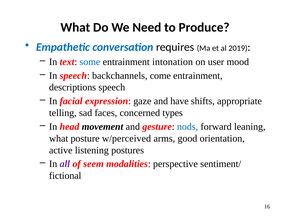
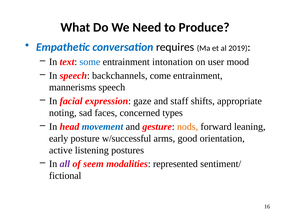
descriptions: descriptions -> mannerisms
have: have -> staff
telling: telling -> noting
movement colour: black -> blue
nods colour: blue -> orange
what at (59, 139): what -> early
w/perceived: w/perceived -> w/successful
perspective: perspective -> represented
